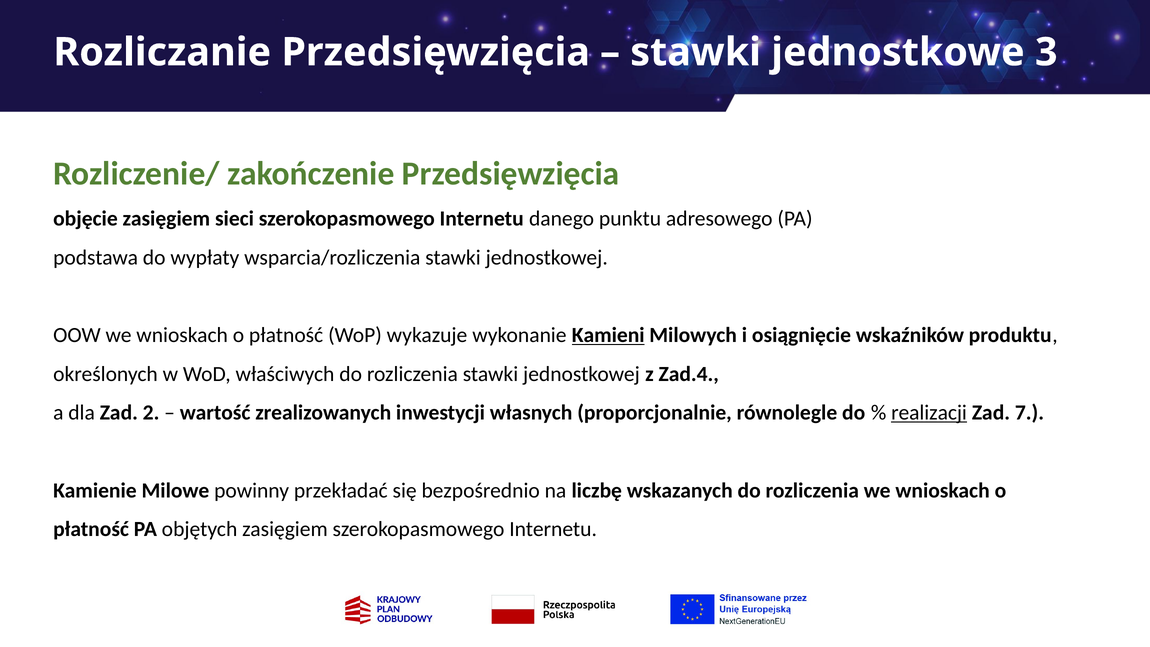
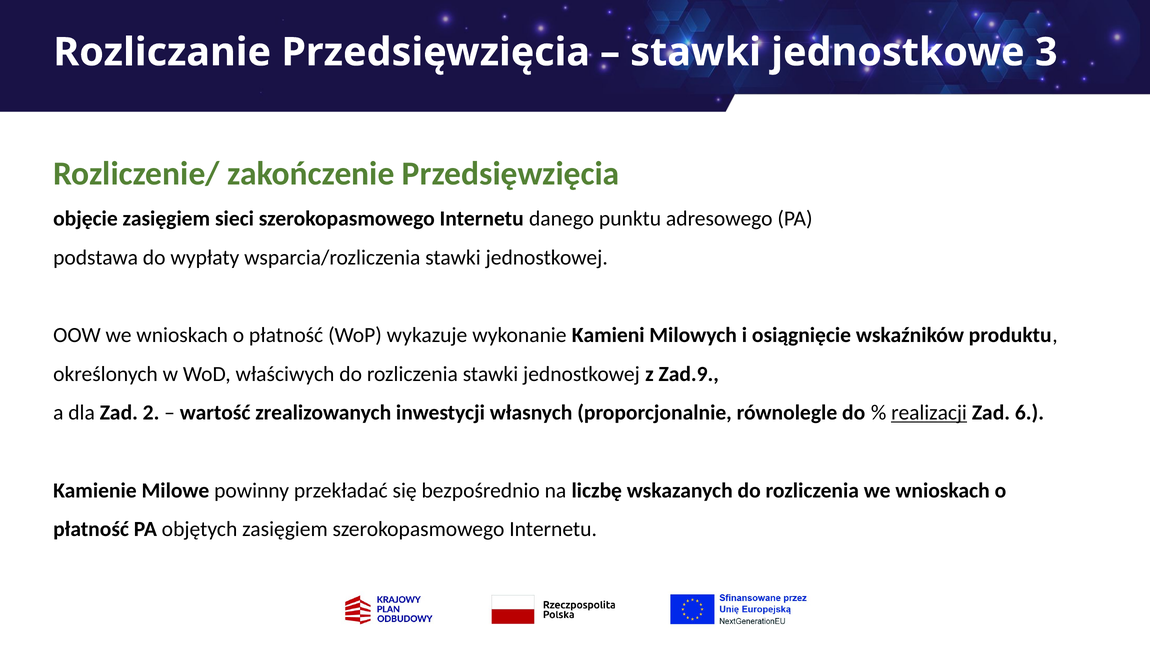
Kamieni underline: present -> none
Zad.4: Zad.4 -> Zad.9
7: 7 -> 6
